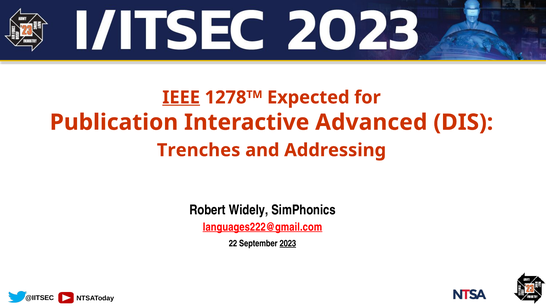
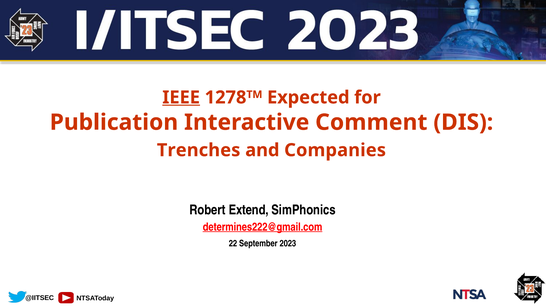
Advanced: Advanced -> Comment
Addressing: Addressing -> Companies
Widely: Widely -> Extend
languages222@gmail.com: languages222@gmail.com -> determines222@gmail.com
2023 underline: present -> none
